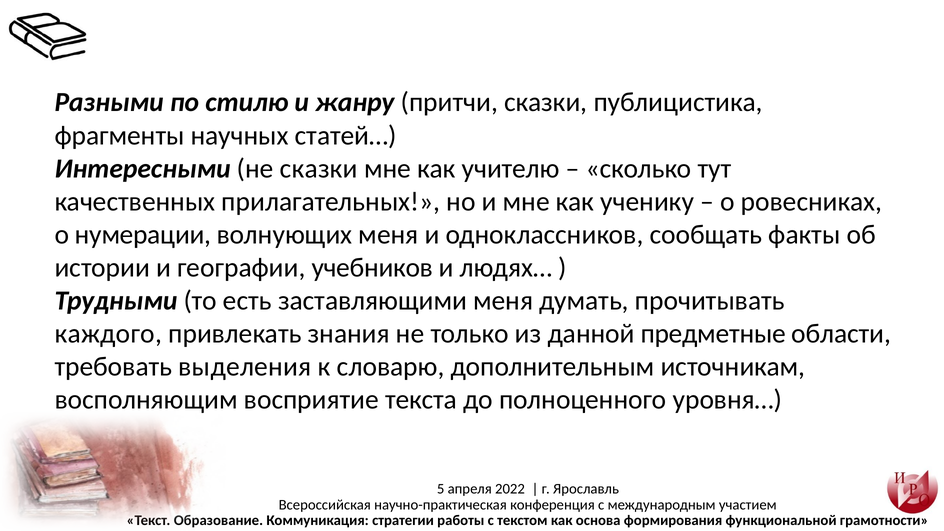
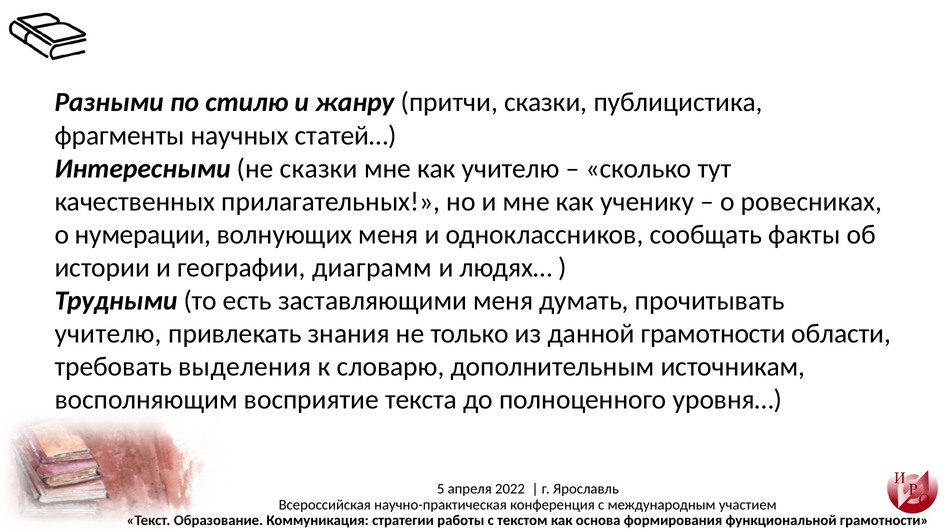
учебников: учебников -> диаграмм
каждого at (108, 334): каждого -> учителю
данной предметные: предметные -> грамотности
